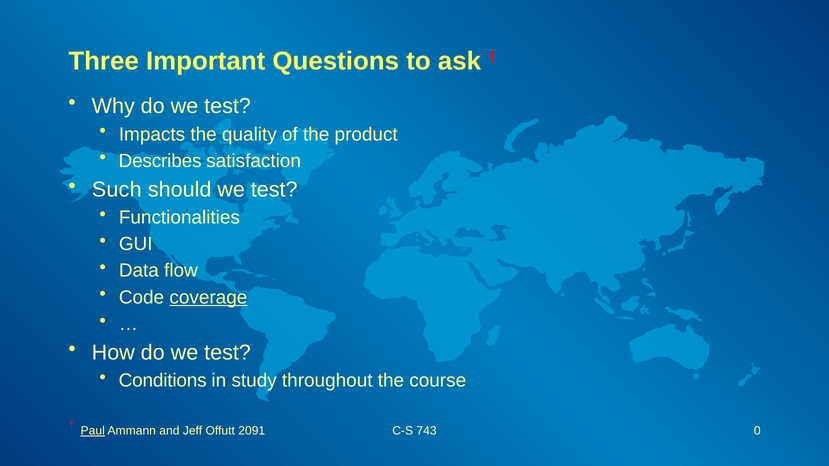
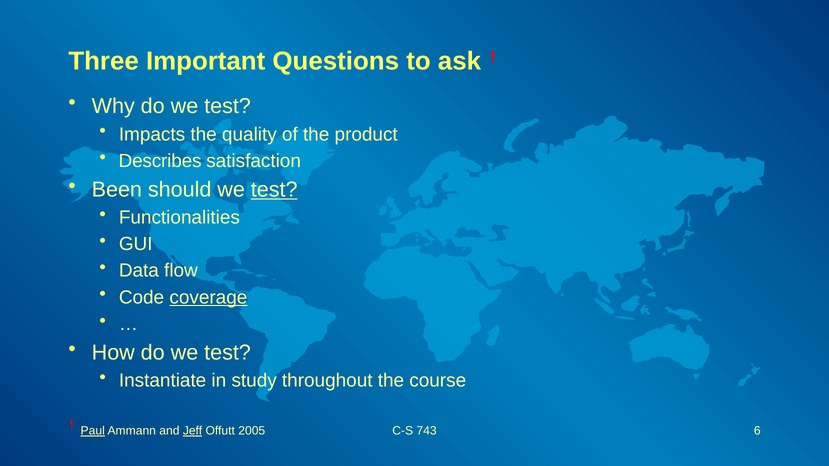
Such: Such -> Been
test at (274, 190) underline: none -> present
Conditions: Conditions -> Instantiate
0: 0 -> 6
Jeff underline: none -> present
2091: 2091 -> 2005
